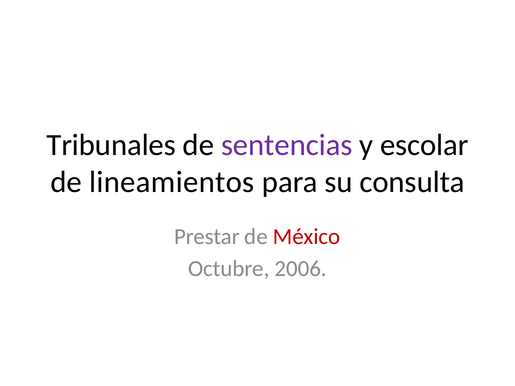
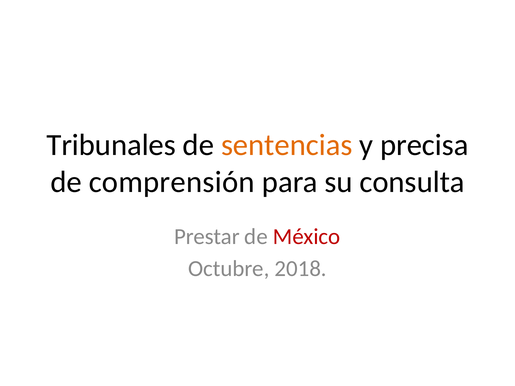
sentencias colour: purple -> orange
escolar: escolar -> precisa
lineamientos: lineamientos -> comprensión
2006: 2006 -> 2018
